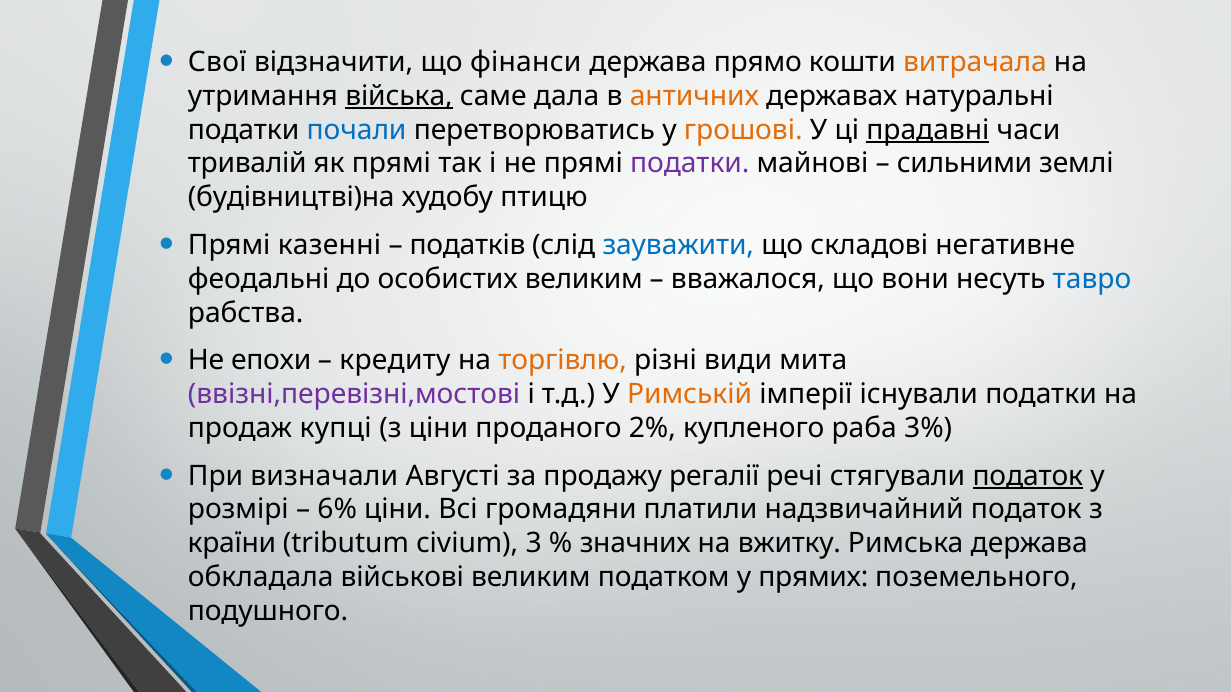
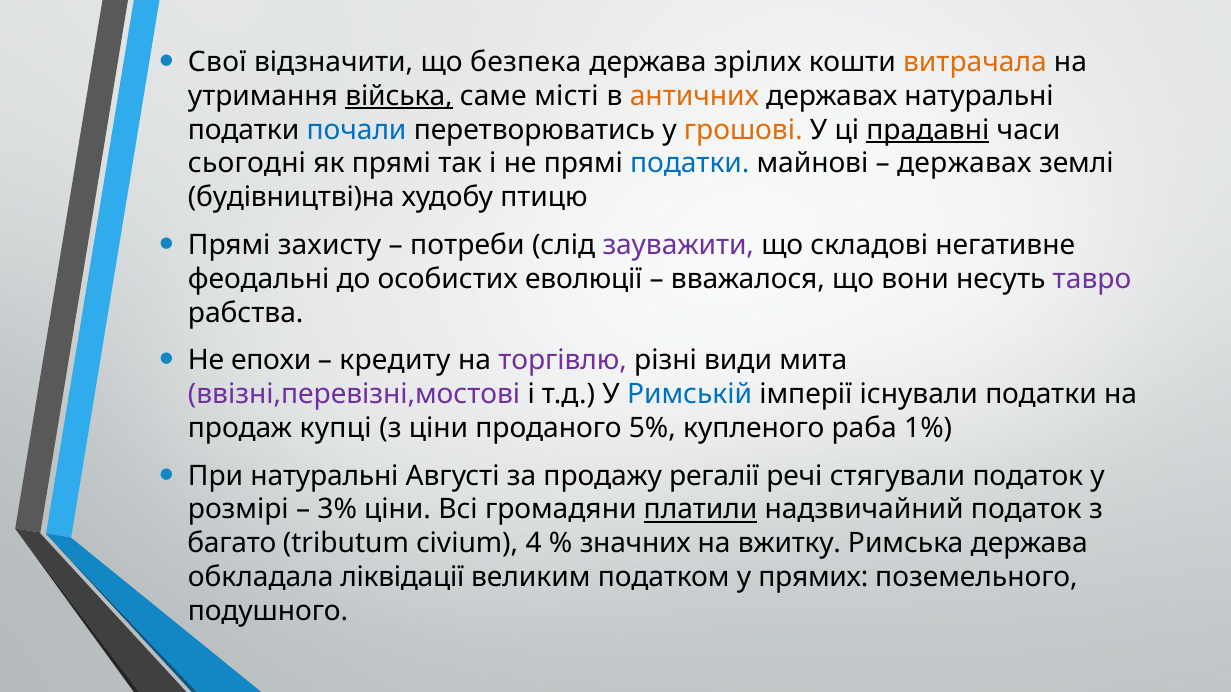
фінанси: фінанси -> безпека
прямо: прямо -> зрілих
дала: дала -> місті
тривалій: тривалій -> сьогодні
податки at (690, 164) colour: purple -> blue
сильними at (965, 164): сильними -> державах
казенні: казенні -> захисту
податків: податків -> потреби
зауважити colour: blue -> purple
особистих великим: великим -> еволюції
тавро colour: blue -> purple
торгівлю colour: orange -> purple
Римській colour: orange -> blue
2%: 2% -> 5%
3%: 3% -> 1%
При визначали: визначали -> натуральні
податок at (1028, 476) underline: present -> none
6%: 6% -> 3%
платили underline: none -> present
країни: країни -> багато
3: 3 -> 4
військові: військові -> ліквідації
